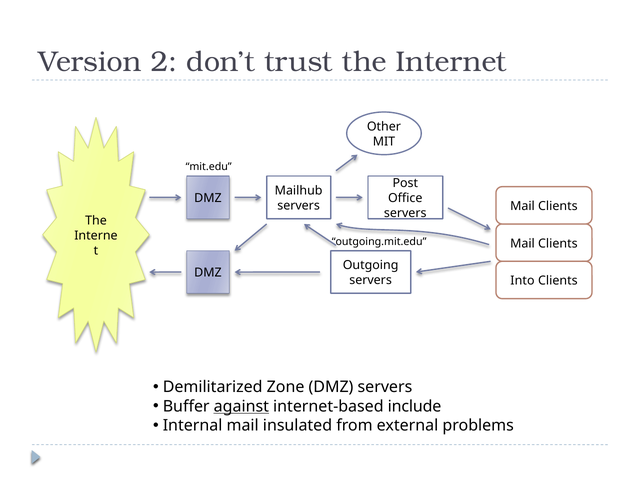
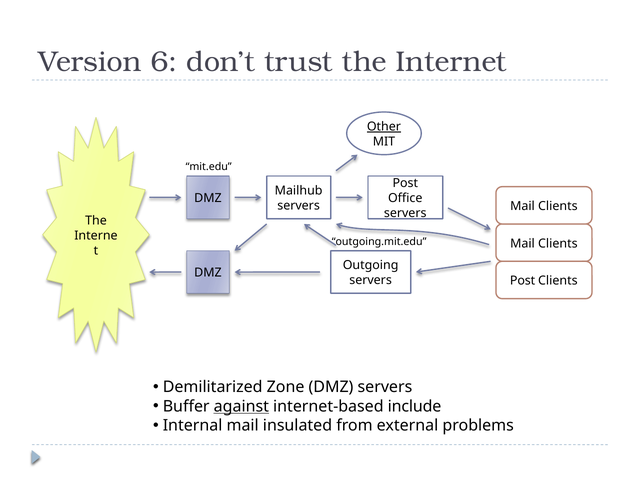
2: 2 -> 6
Other underline: none -> present
Into at (522, 281): Into -> Post
